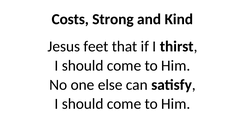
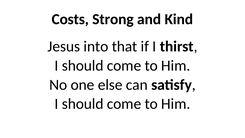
feet: feet -> into
